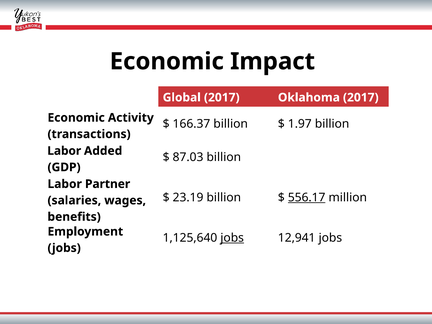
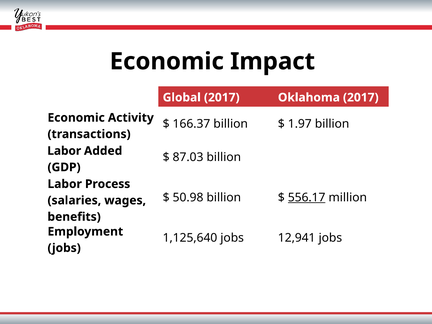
Partner: Partner -> Process
23.19: 23.19 -> 50.98
jobs at (232, 238) underline: present -> none
